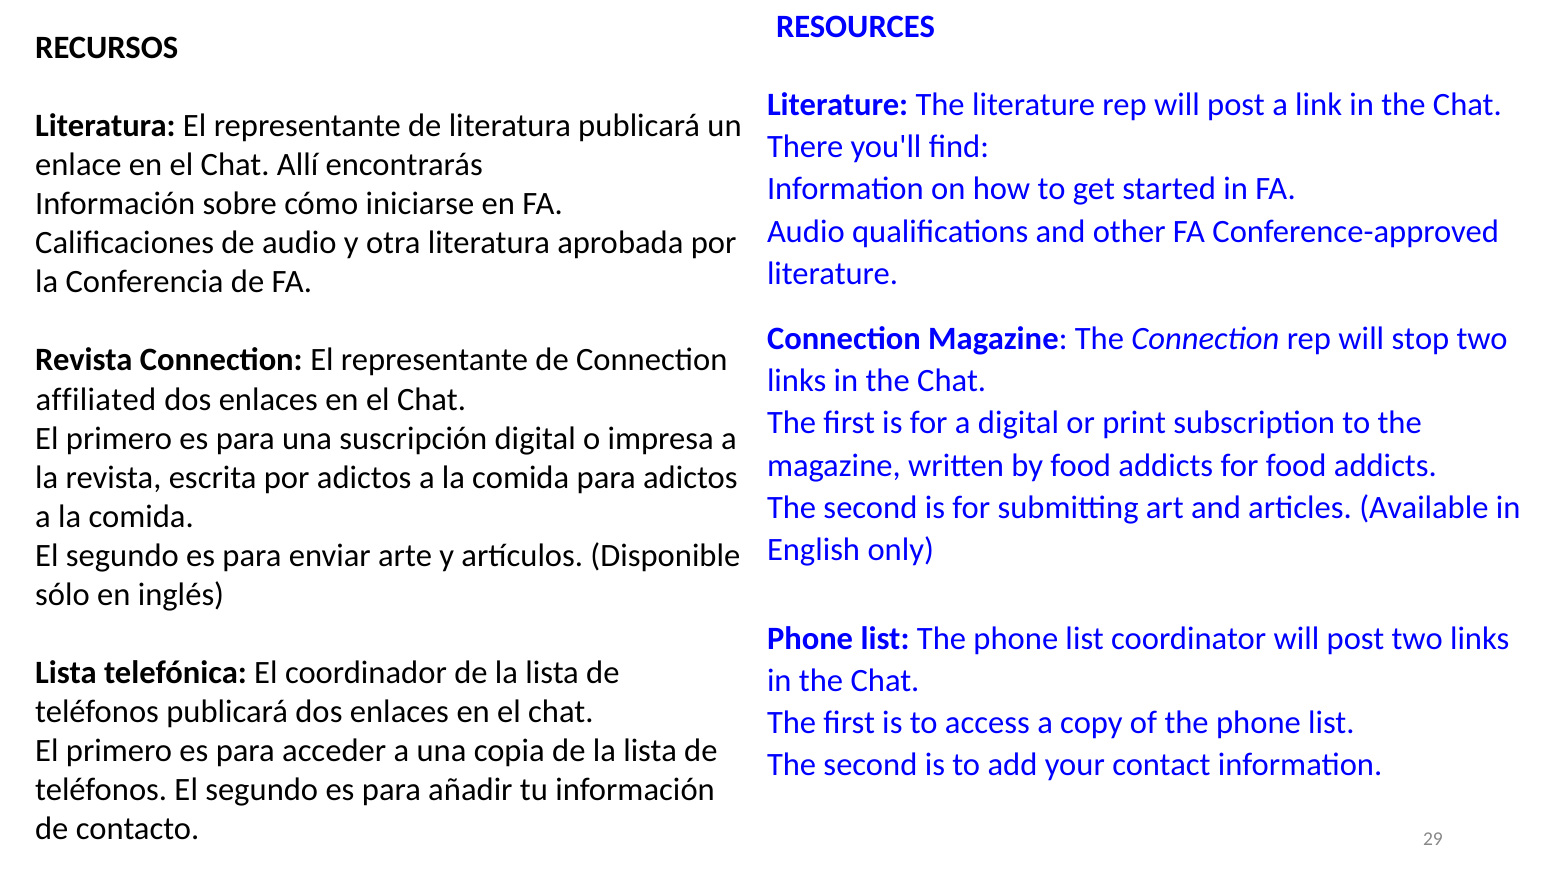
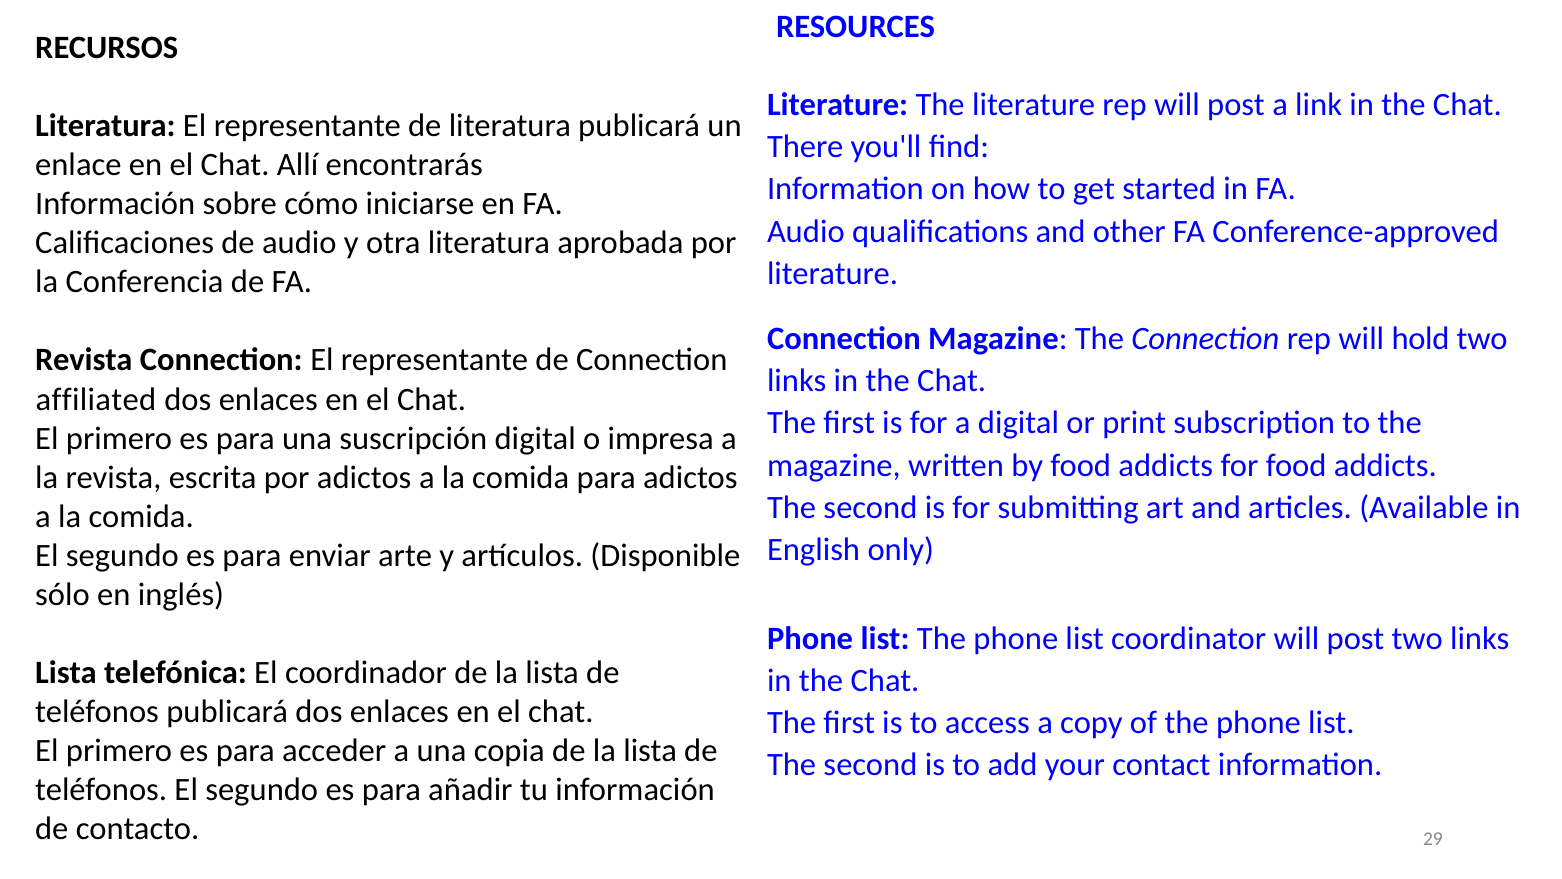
stop: stop -> hold
